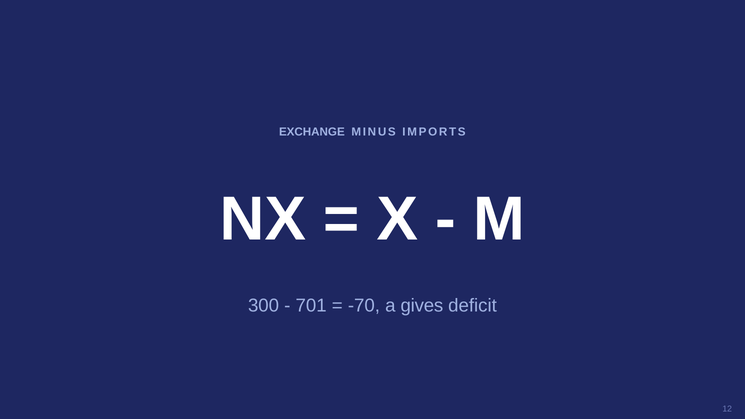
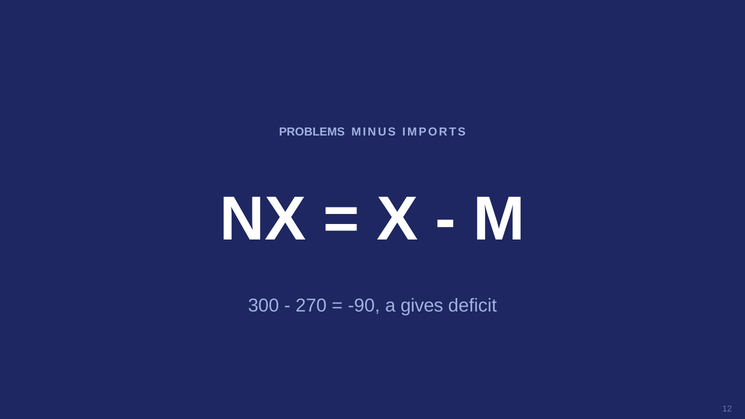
EXCHANGE: EXCHANGE -> PROBLEMS
701: 701 -> 270
-70: -70 -> -90
